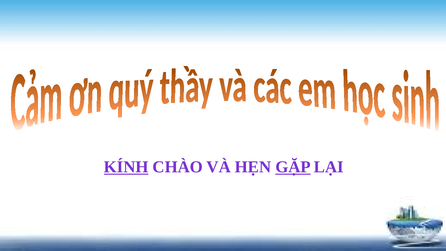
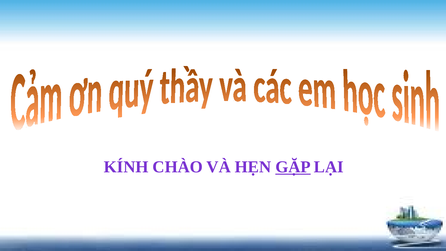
KÍNH underline: present -> none
